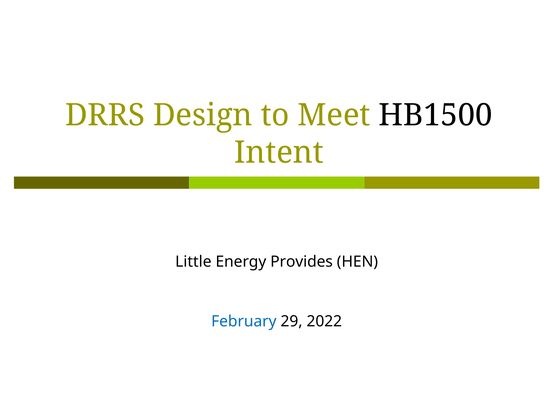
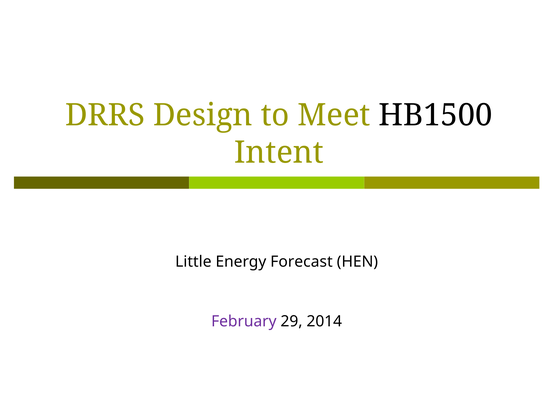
Provides: Provides -> Forecast
February colour: blue -> purple
2022: 2022 -> 2014
